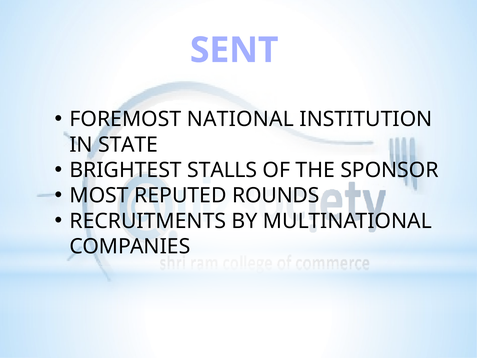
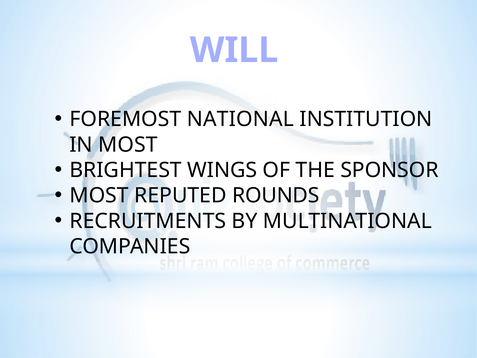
SENT: SENT -> WILL
IN STATE: STATE -> MOST
STALLS: STALLS -> WINGS
